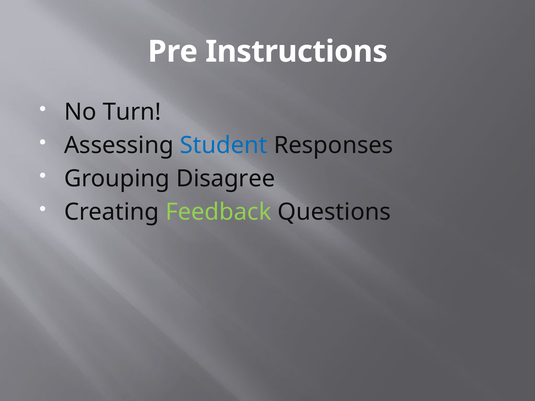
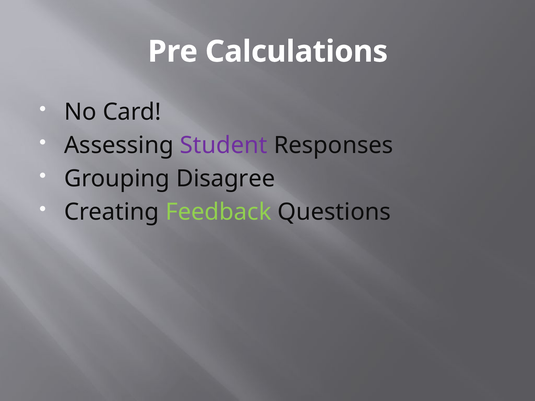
Instructions: Instructions -> Calculations
Turn: Turn -> Card
Student colour: blue -> purple
